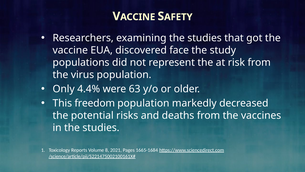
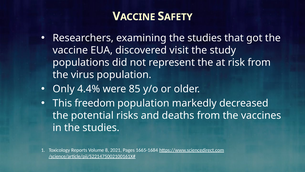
face: face -> visit
63: 63 -> 85
